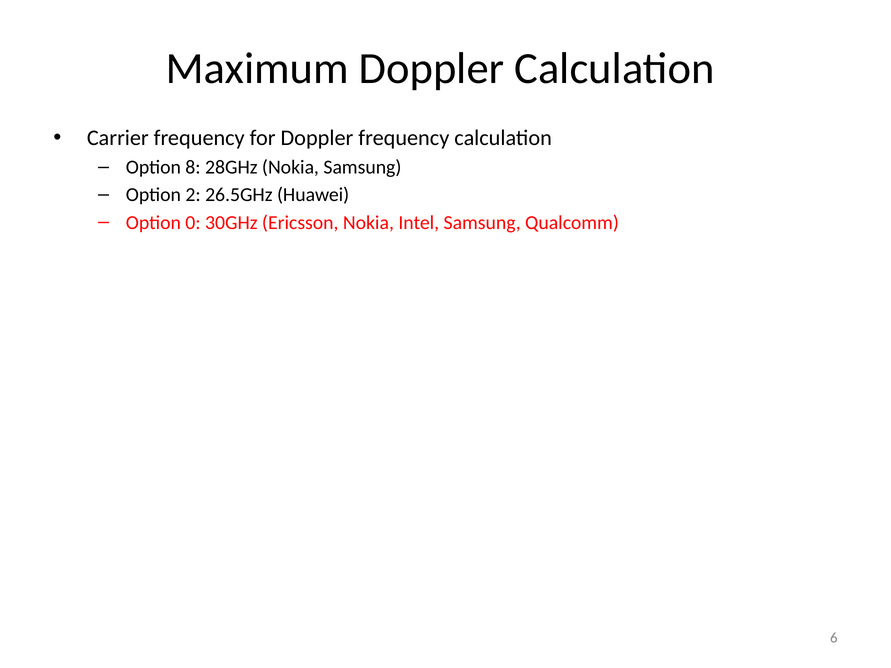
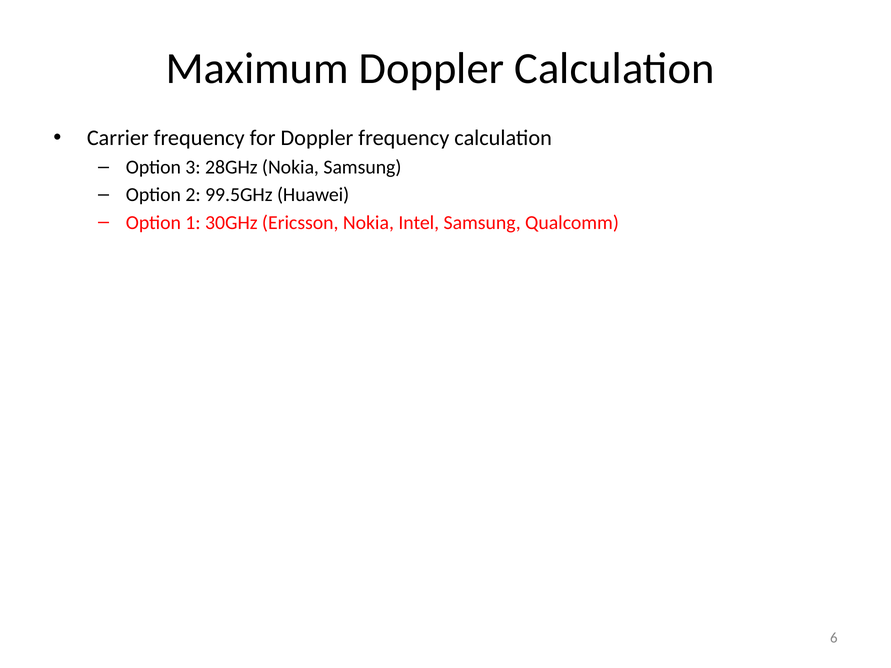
8: 8 -> 3
26.5GHz: 26.5GHz -> 99.5GHz
0: 0 -> 1
